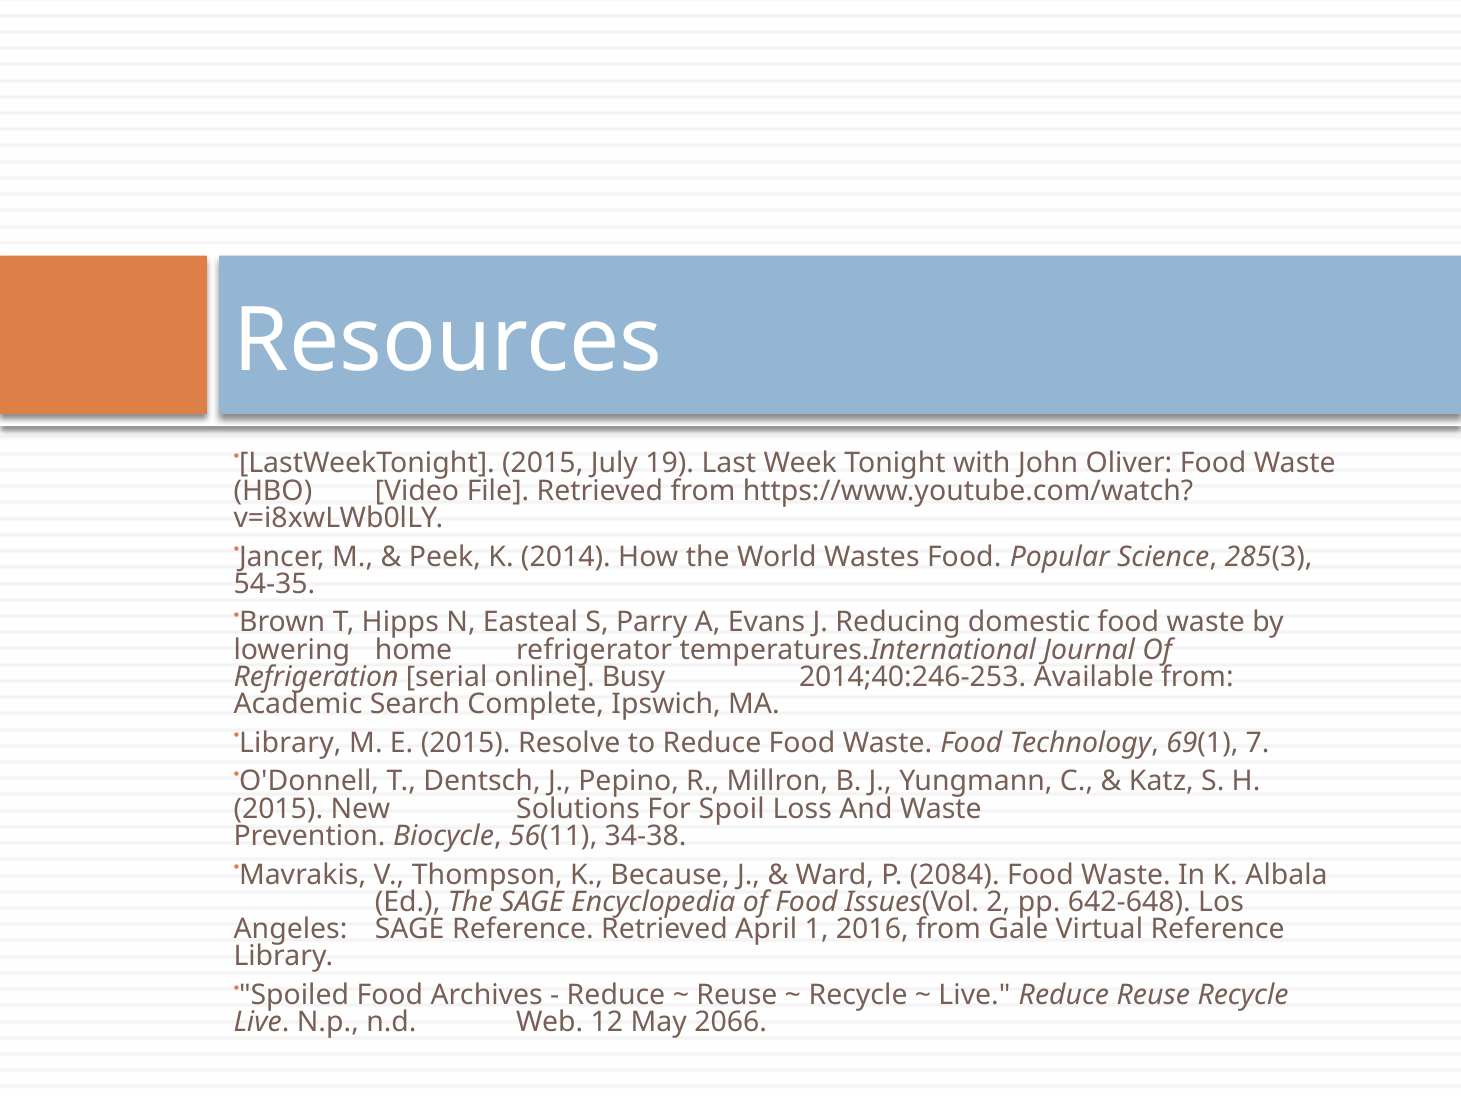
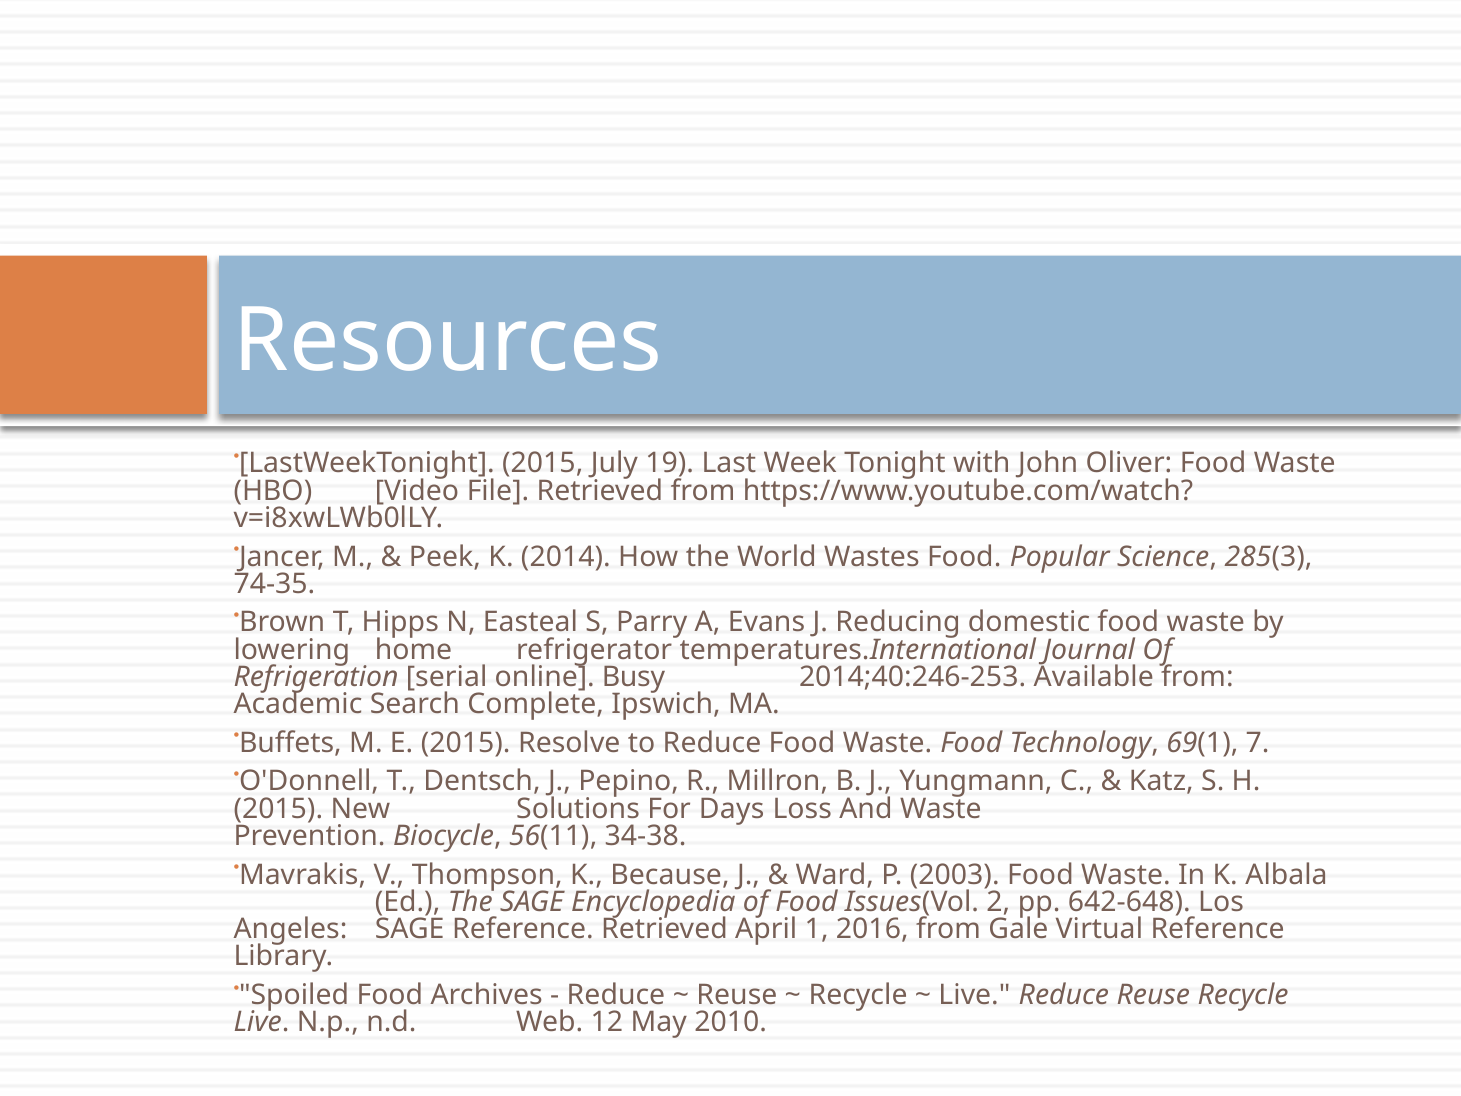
54-35: 54-35 -> 74-35
Library at (290, 743): Library -> Buffets
Spoil: Spoil -> Days
2084: 2084 -> 2003
2066: 2066 -> 2010
